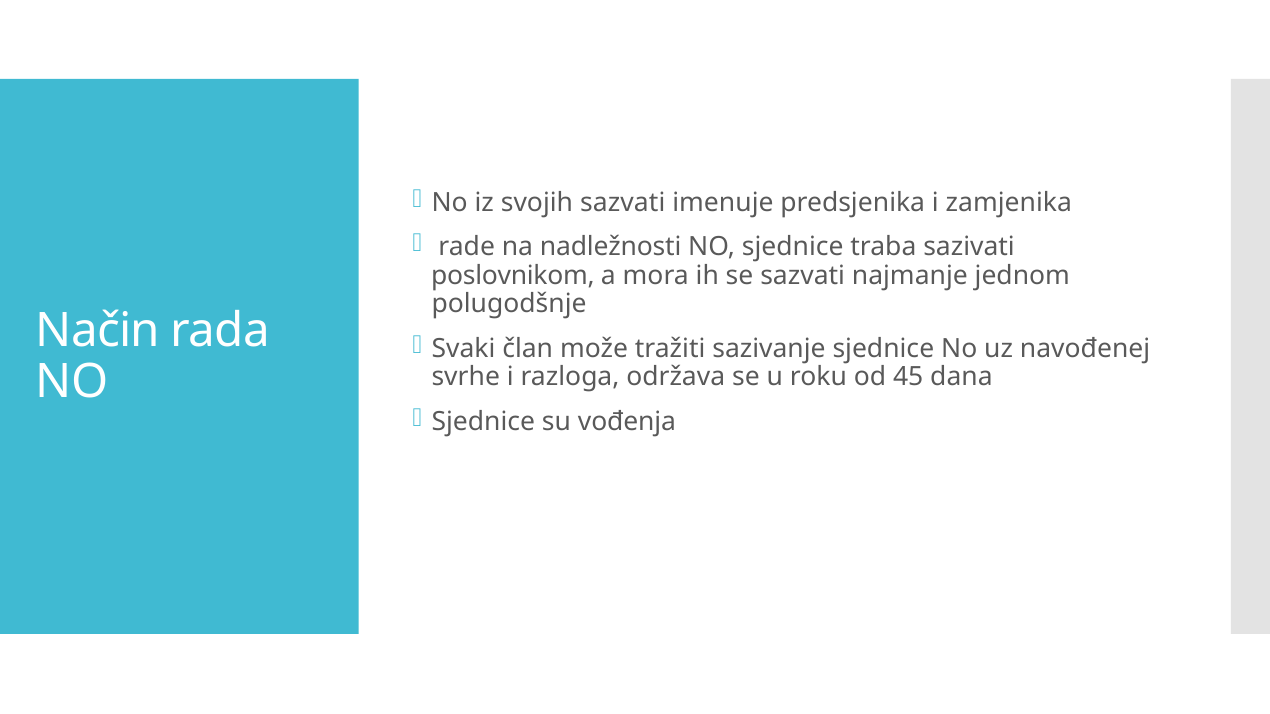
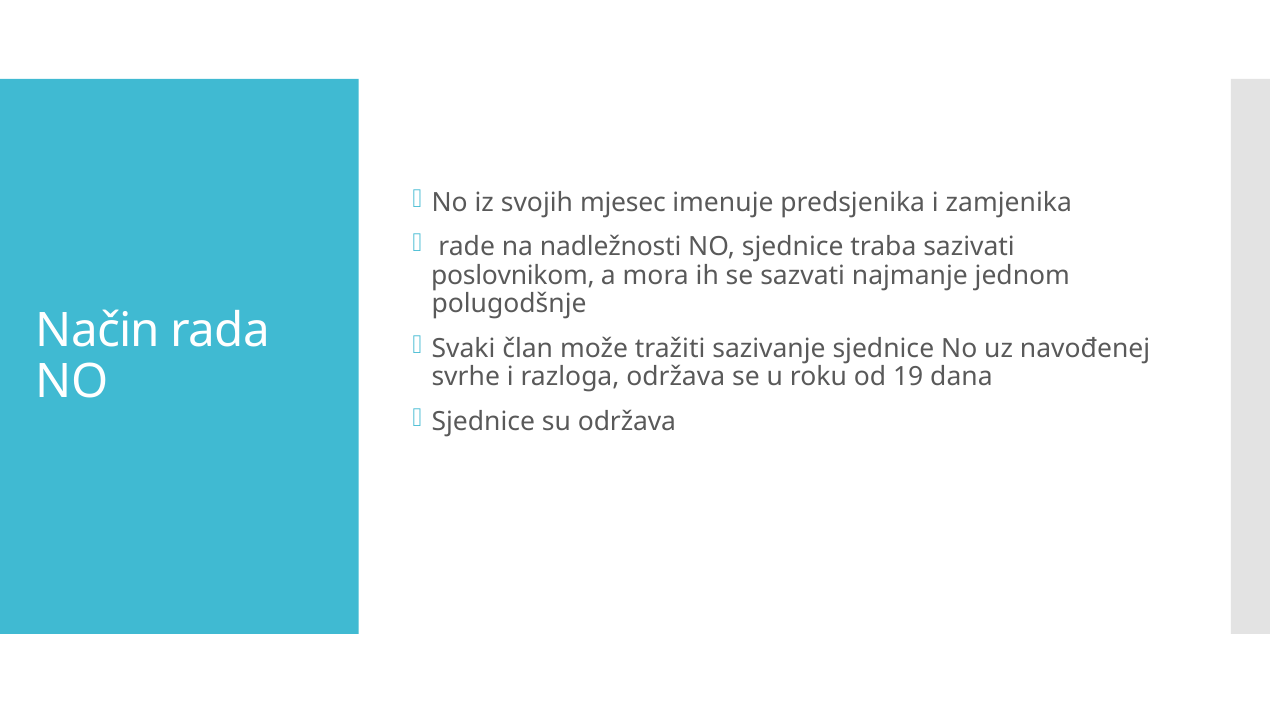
svojih sazvati: sazvati -> mjesec
45: 45 -> 19
su vođenja: vođenja -> održava
